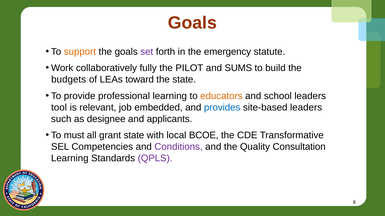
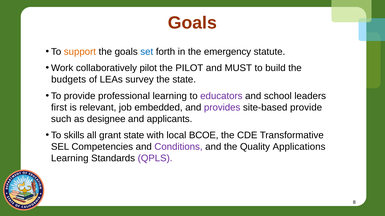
set colour: purple -> blue
collaboratively fully: fully -> pilot
SUMS: SUMS -> MUST
toward: toward -> survey
educators colour: orange -> purple
tool: tool -> first
provides colour: blue -> purple
site-based leaders: leaders -> provide
must: must -> skills
Consultation: Consultation -> Applications
